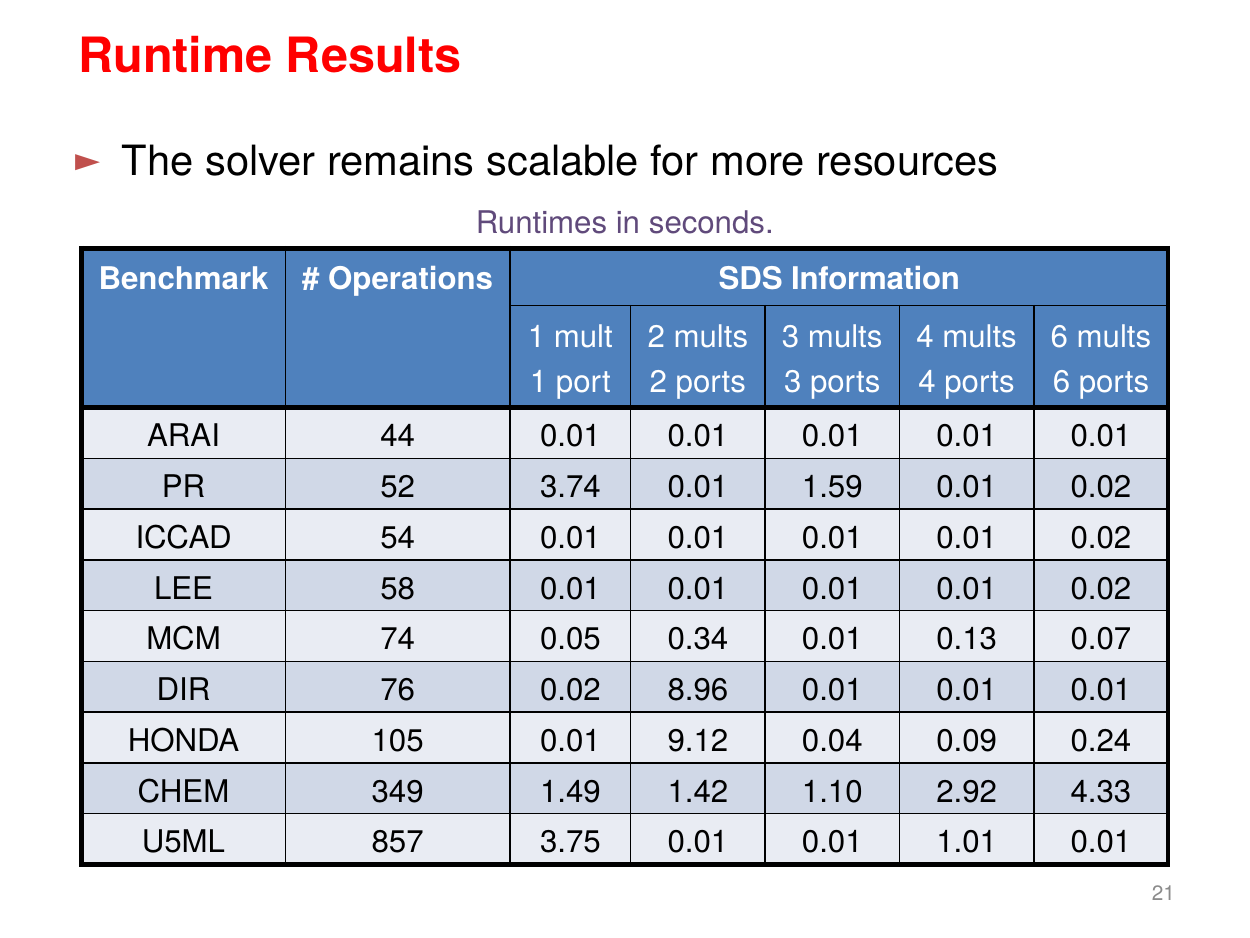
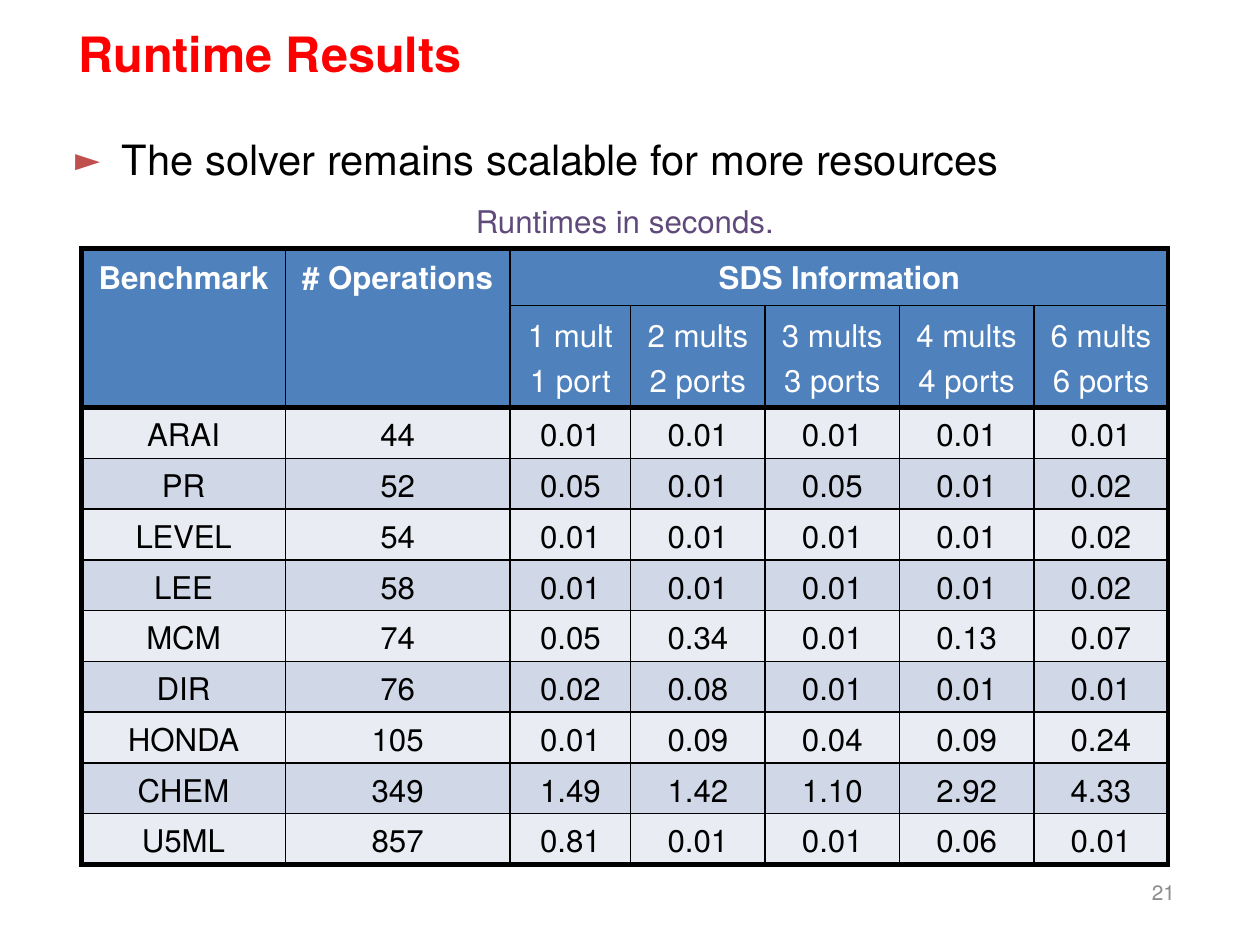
52 3.74: 3.74 -> 0.05
0.01 1.59: 1.59 -> 0.05
ICCAD: ICCAD -> LEVEL
8.96: 8.96 -> 0.08
0.01 9.12: 9.12 -> 0.09
3.75: 3.75 -> 0.81
1.01: 1.01 -> 0.06
